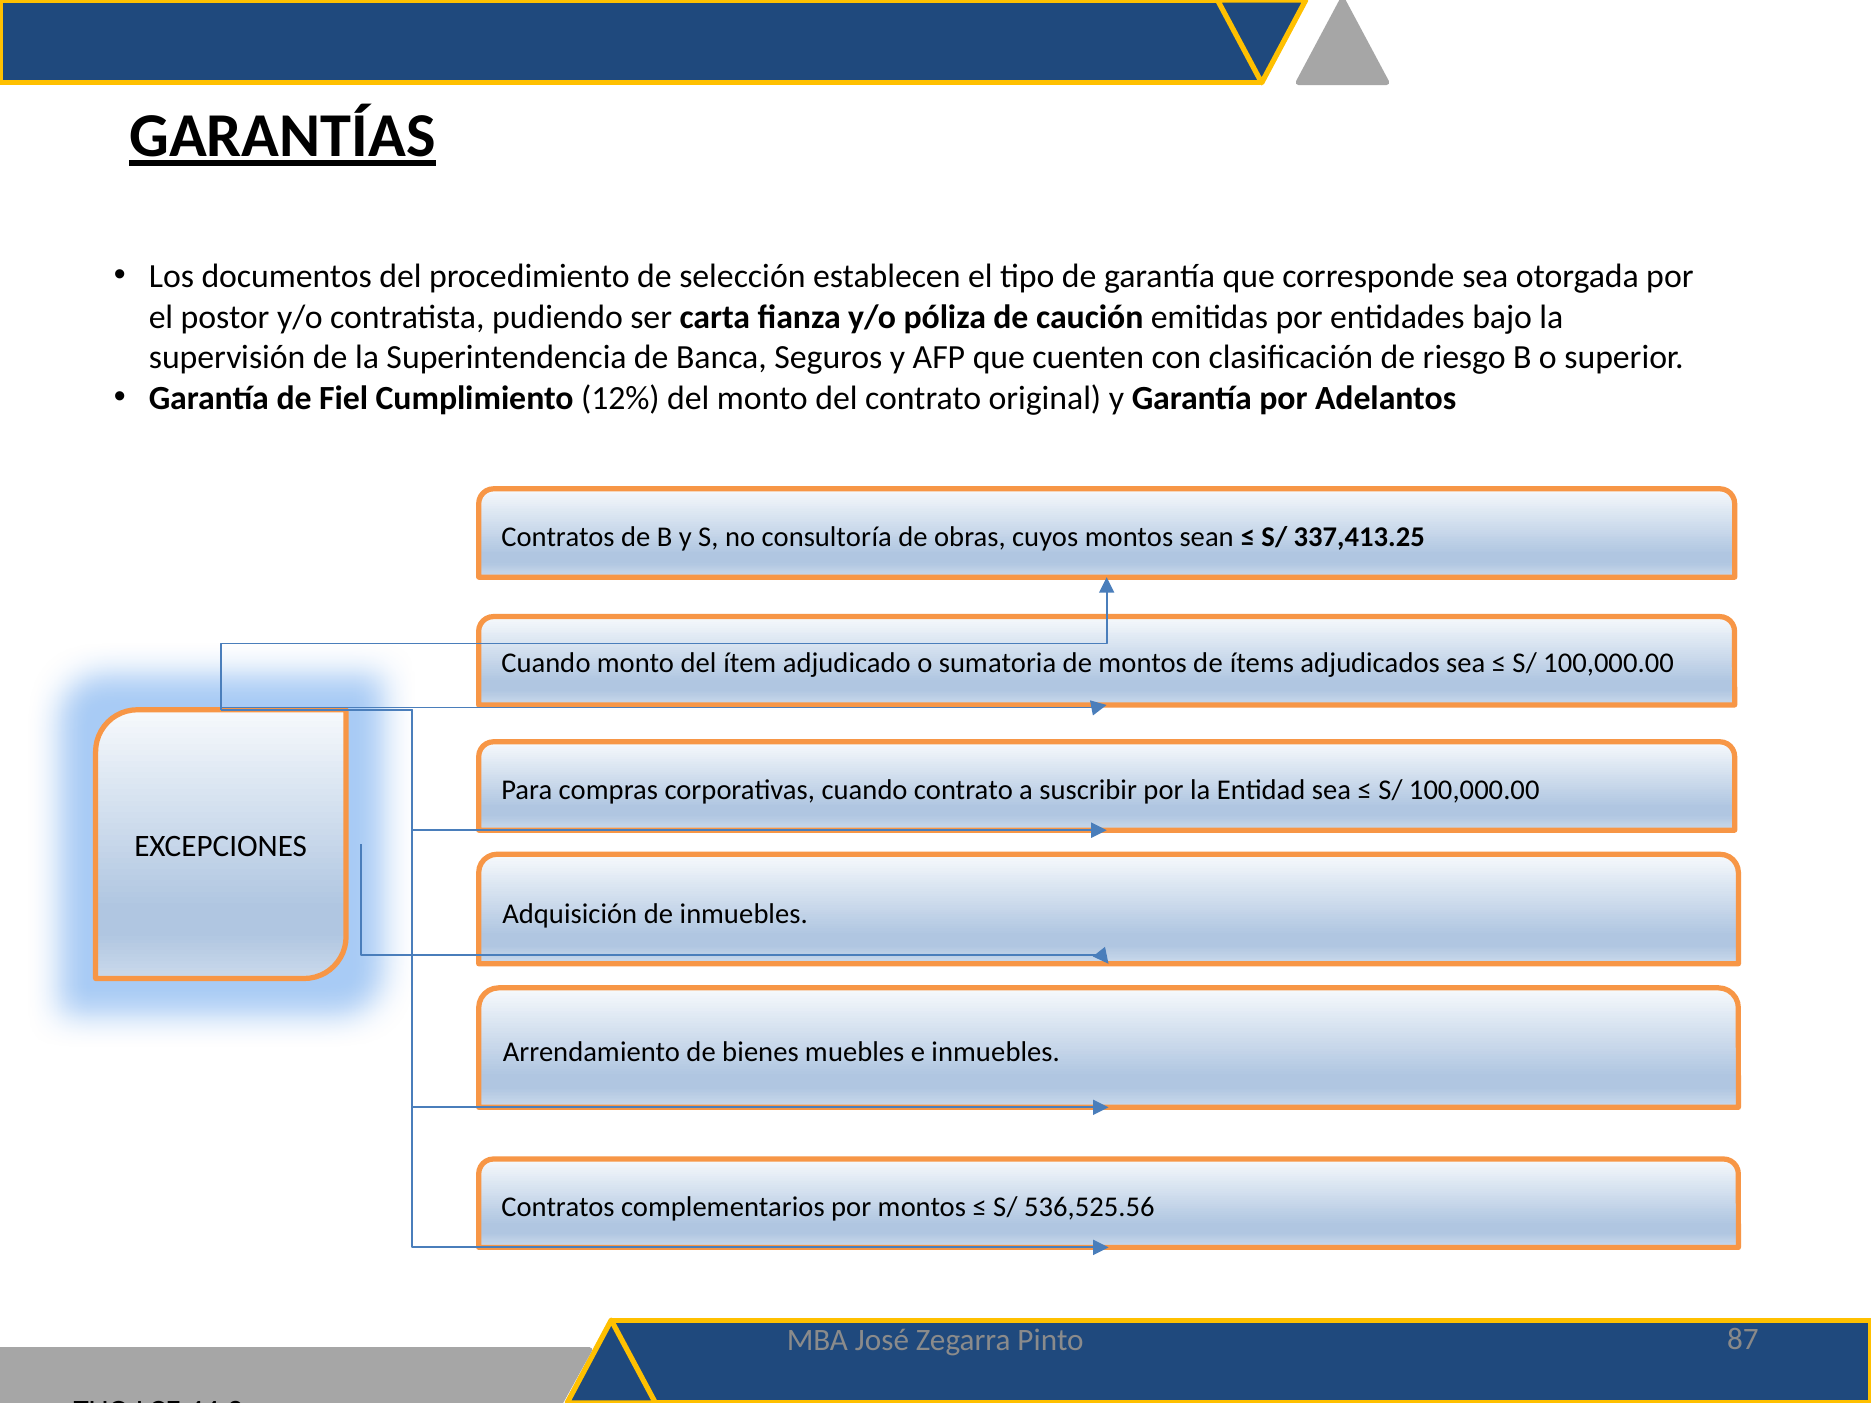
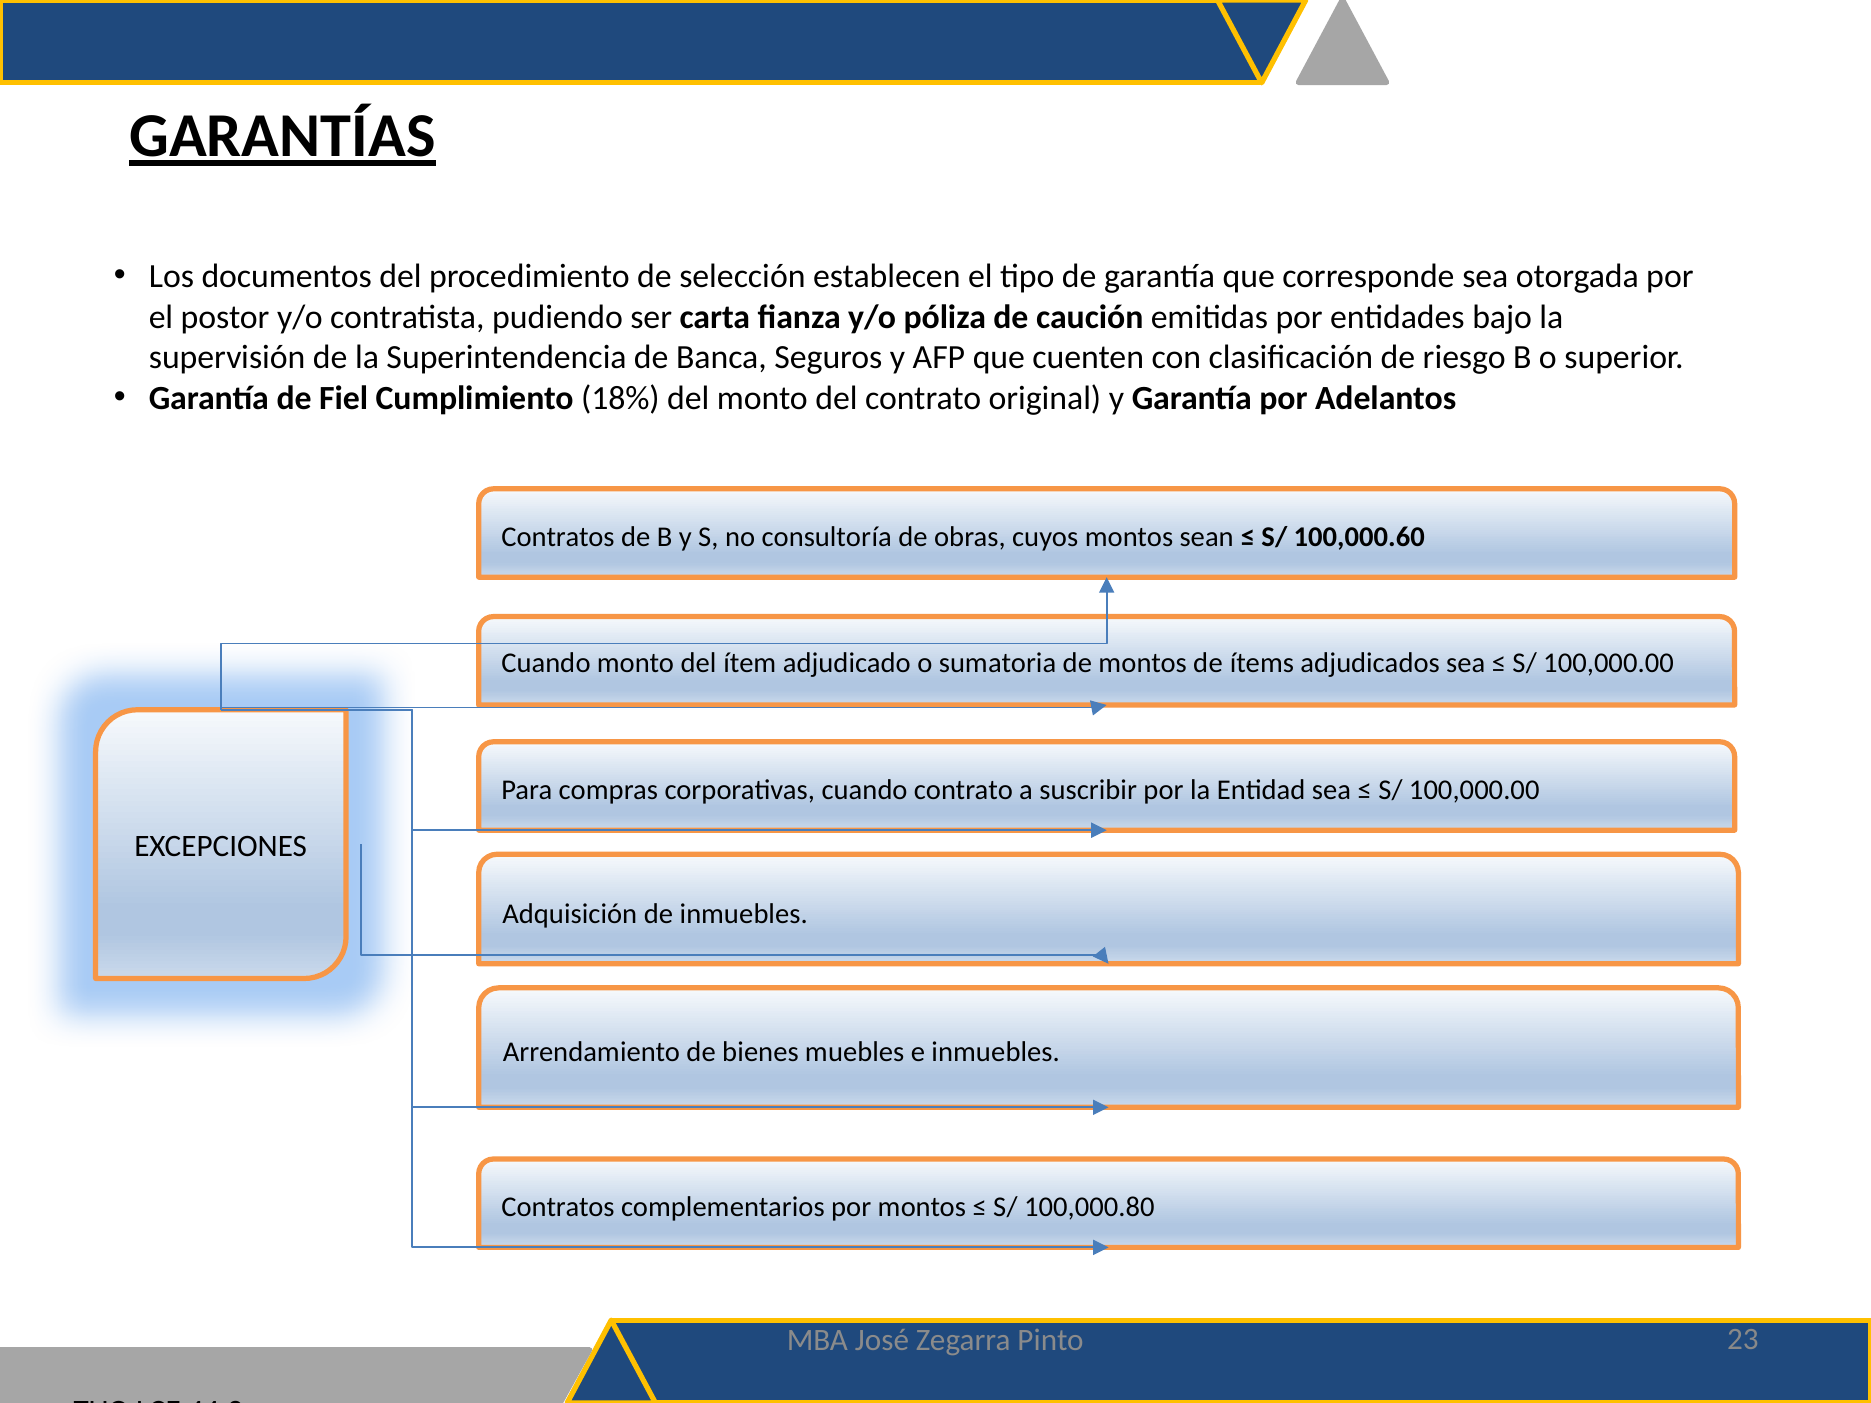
12%: 12% -> 18%
337,413.25: 337,413.25 -> 100,000.60
536,525.56: 536,525.56 -> 100,000.80
87: 87 -> 23
